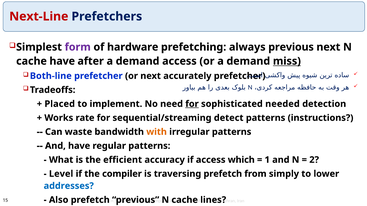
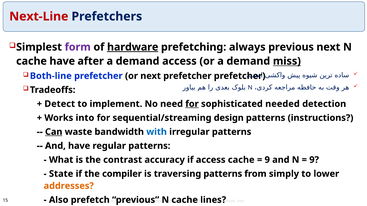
hardware underline: none -> present
next accurately: accurately -> prefetcher
Placed: Placed -> Detect
rate: rate -> into
detect: detect -> design
Can underline: none -> present
with colour: orange -> blue
efficient: efficient -> contrast
access which: which -> cache
1 at (267, 160): 1 -> 9
2 at (314, 160): 2 -> 9
Level: Level -> State
traversing prefetch: prefetch -> patterns
addresses colour: blue -> orange
